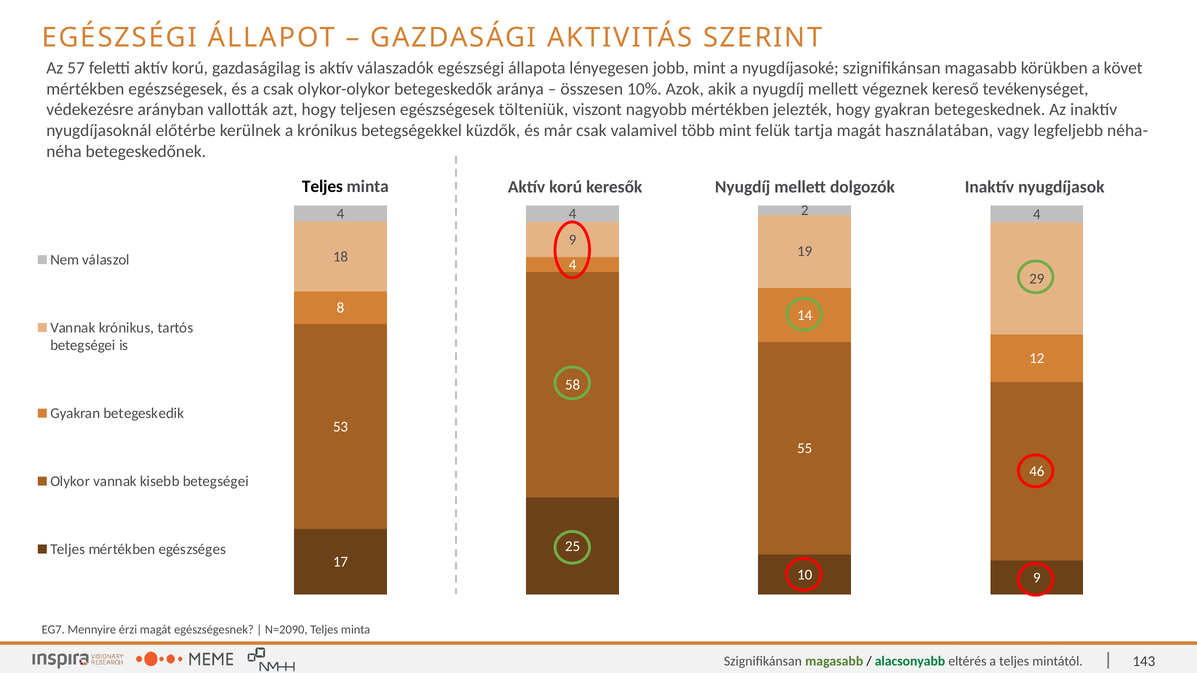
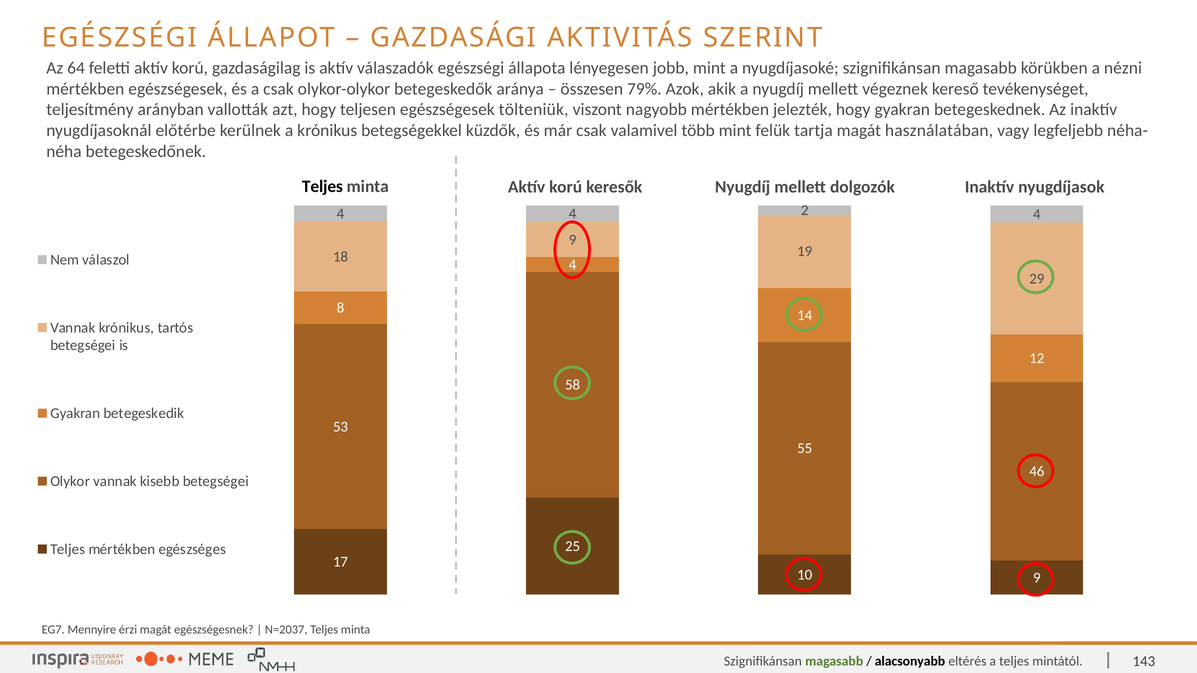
57: 57 -> 64
követ: követ -> nézni
10%: 10% -> 79%
védekezésre: védekezésre -> teljesítmény
N=2090: N=2090 -> N=2037
alacsonyabb colour: green -> black
